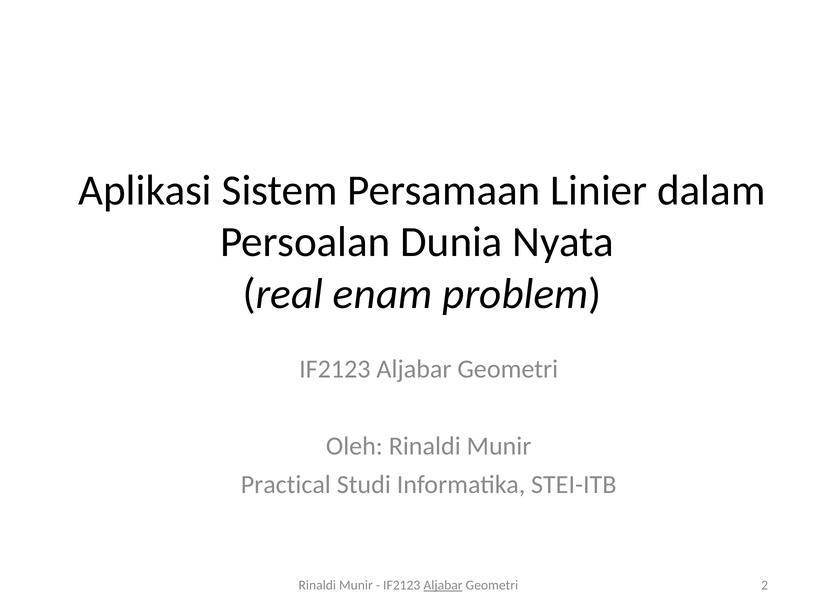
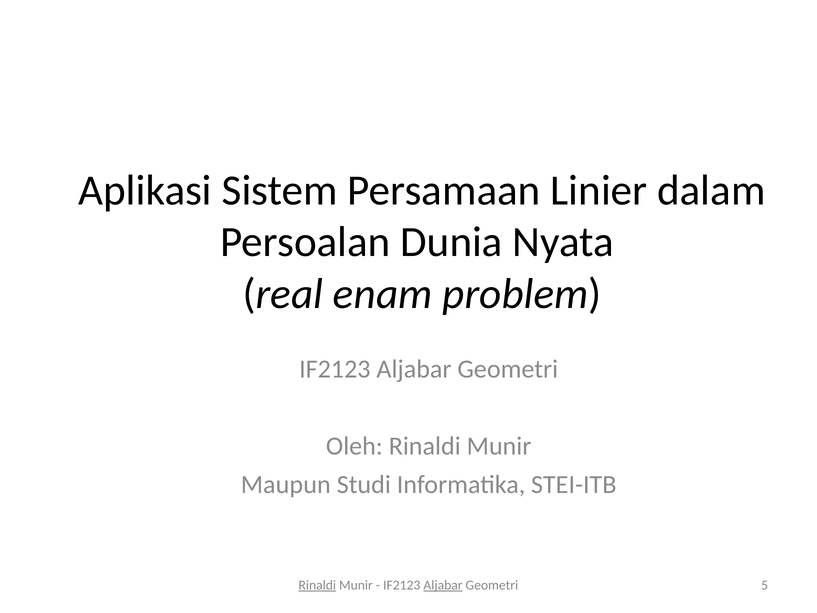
Practical: Practical -> Maupun
Rinaldi at (317, 585) underline: none -> present
2: 2 -> 5
